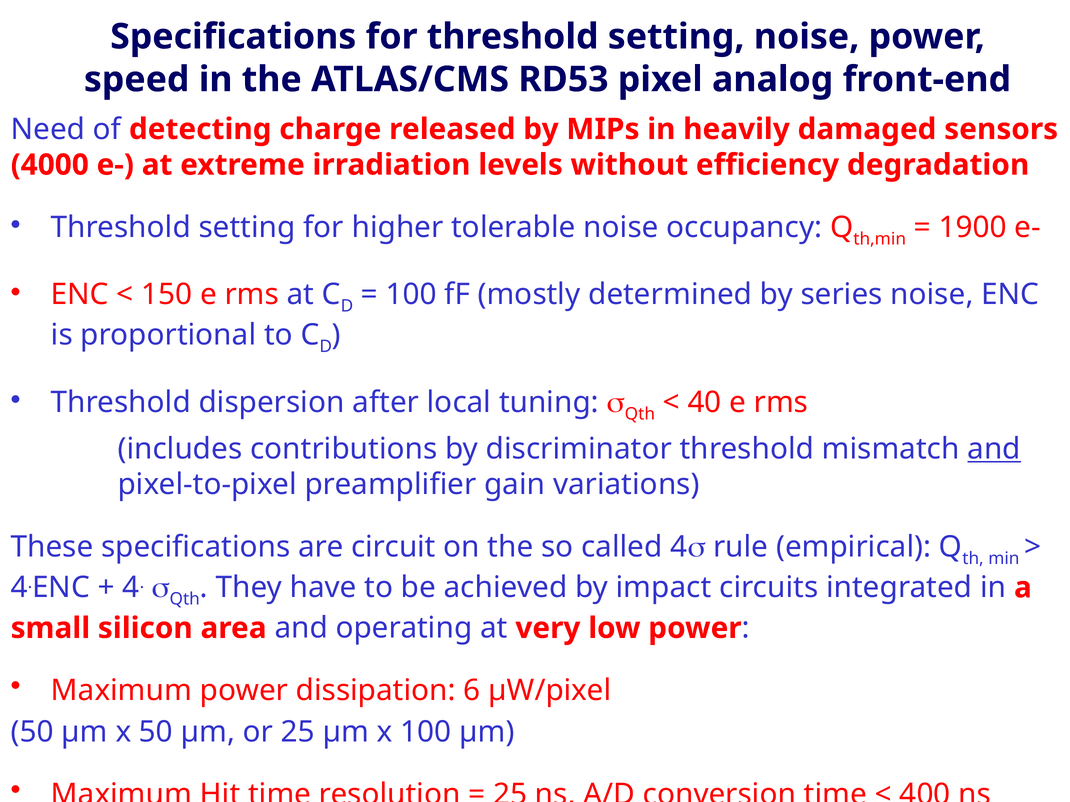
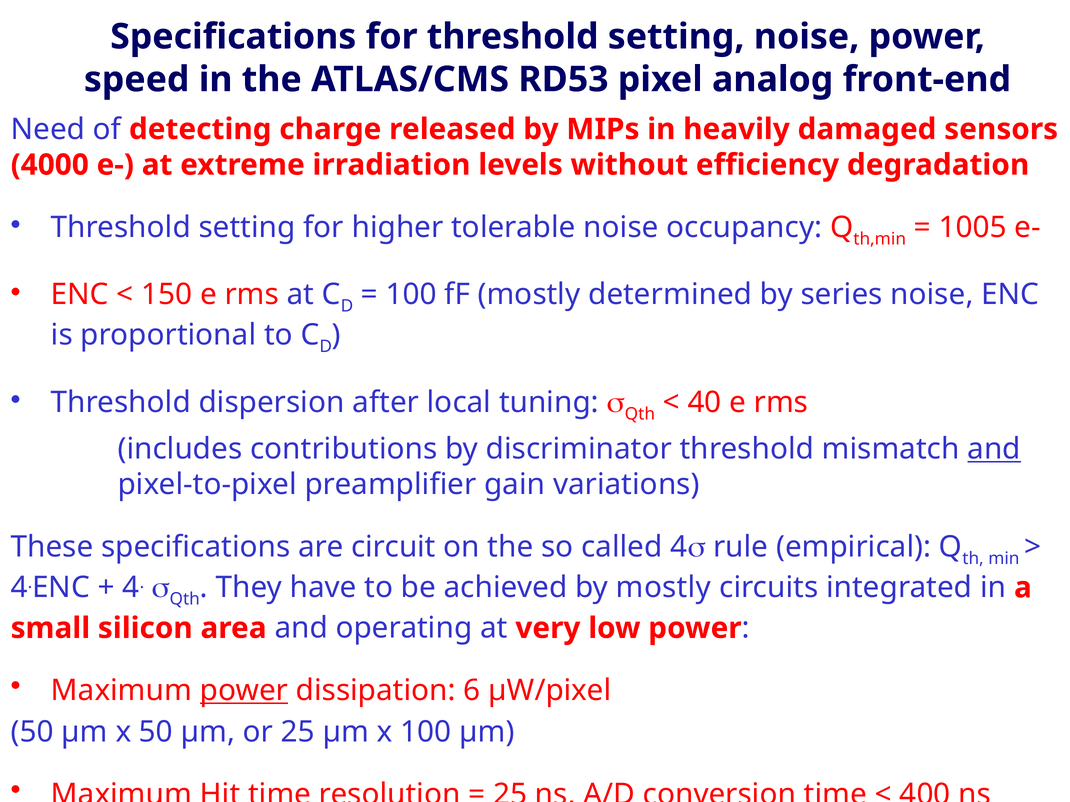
1900: 1900 -> 1005
by impact: impact -> mostly
power at (244, 691) underline: none -> present
